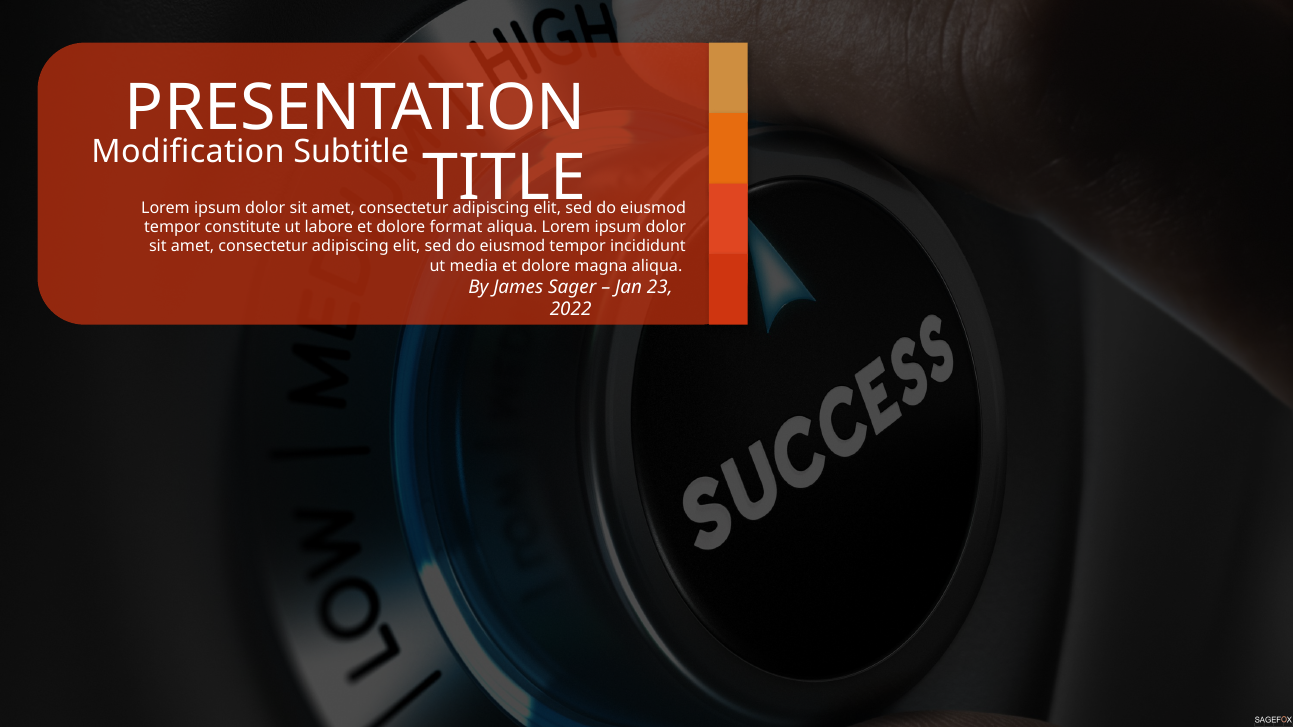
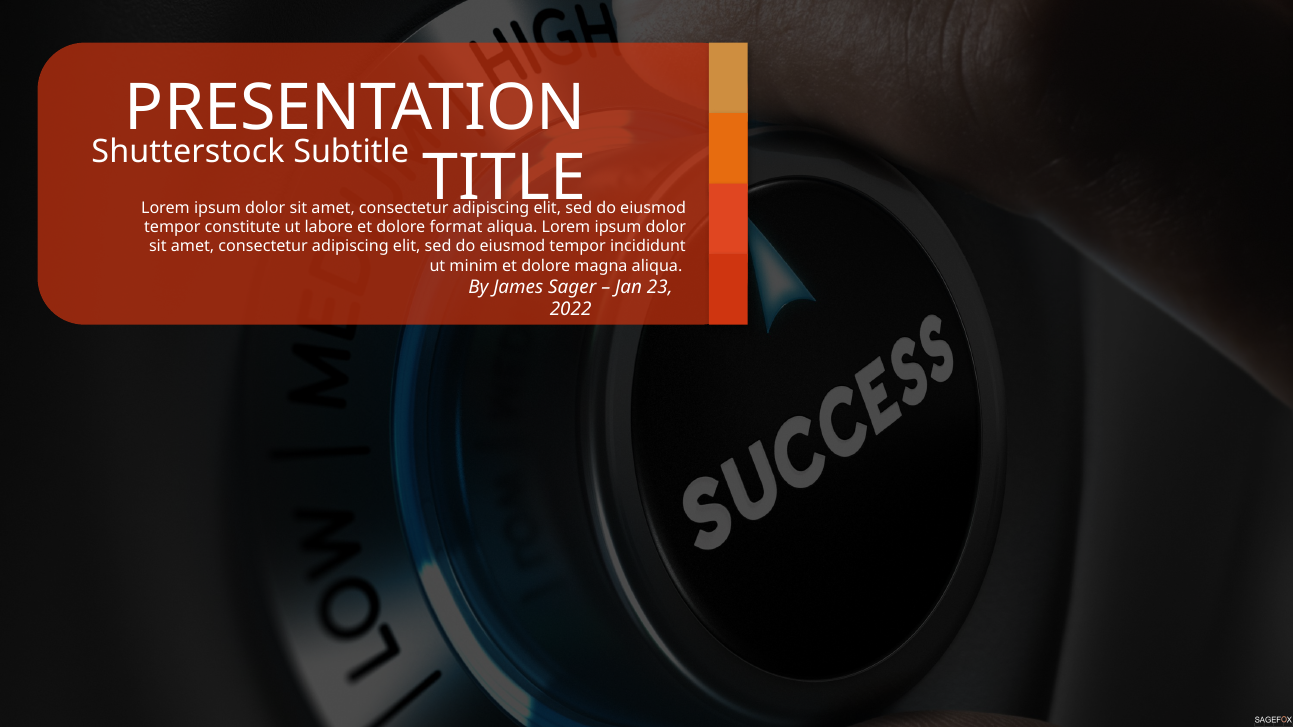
Modification: Modification -> Shutterstock
media: media -> minim
